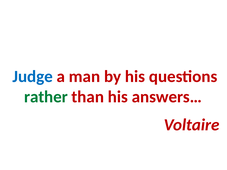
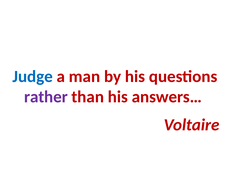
rather colour: green -> purple
